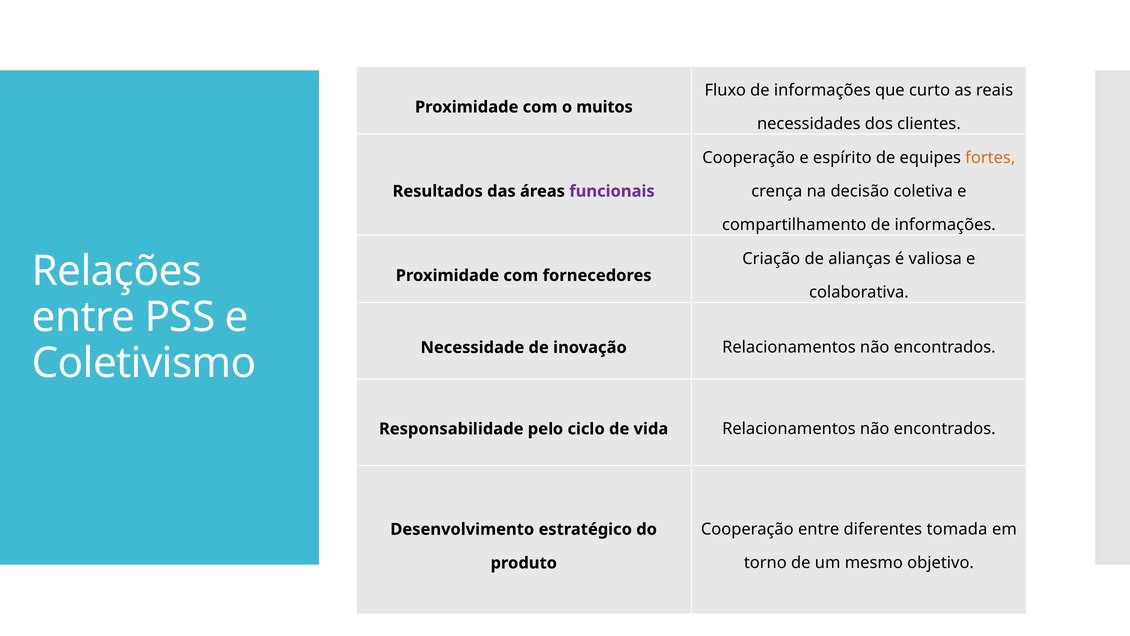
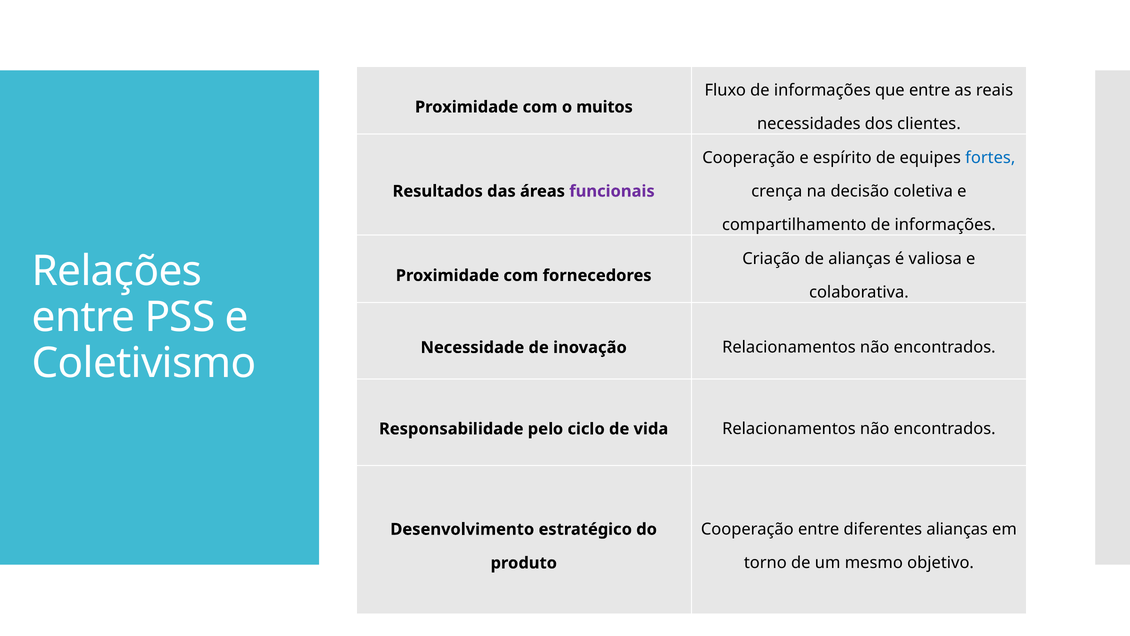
que curto: curto -> entre
fortes colour: orange -> blue
diferentes tomada: tomada -> alianças
